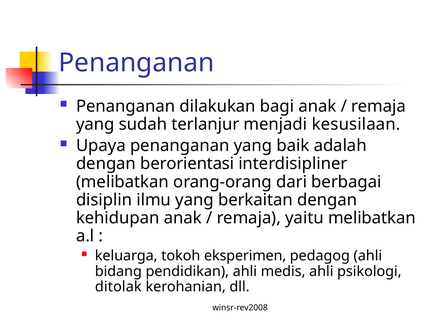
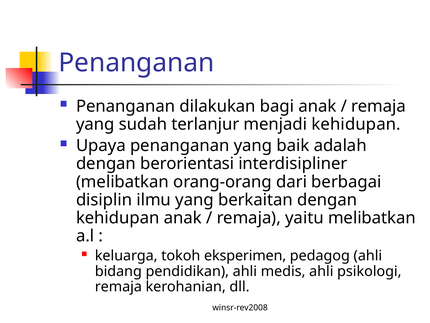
menjadi kesusilaan: kesusilaan -> kehidupan
ditolak at (118, 286): ditolak -> remaja
